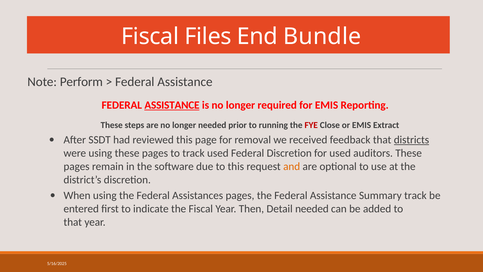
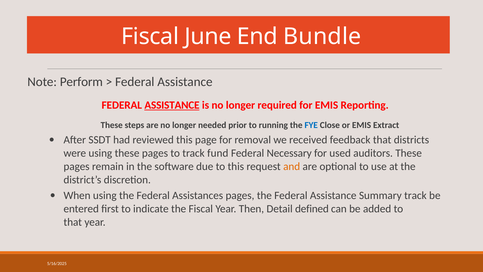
Files: Files -> June
FYE colour: red -> blue
districts underline: present -> none
track used: used -> fund
Federal Discretion: Discretion -> Necessary
Detail needed: needed -> defined
